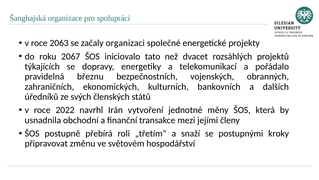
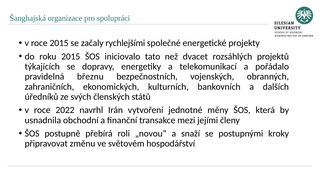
roce 2063: 2063 -> 2015
organizaci: organizaci -> rychlejšími
roku 2067: 2067 -> 2015
„třetím“: „třetím“ -> „novou“
